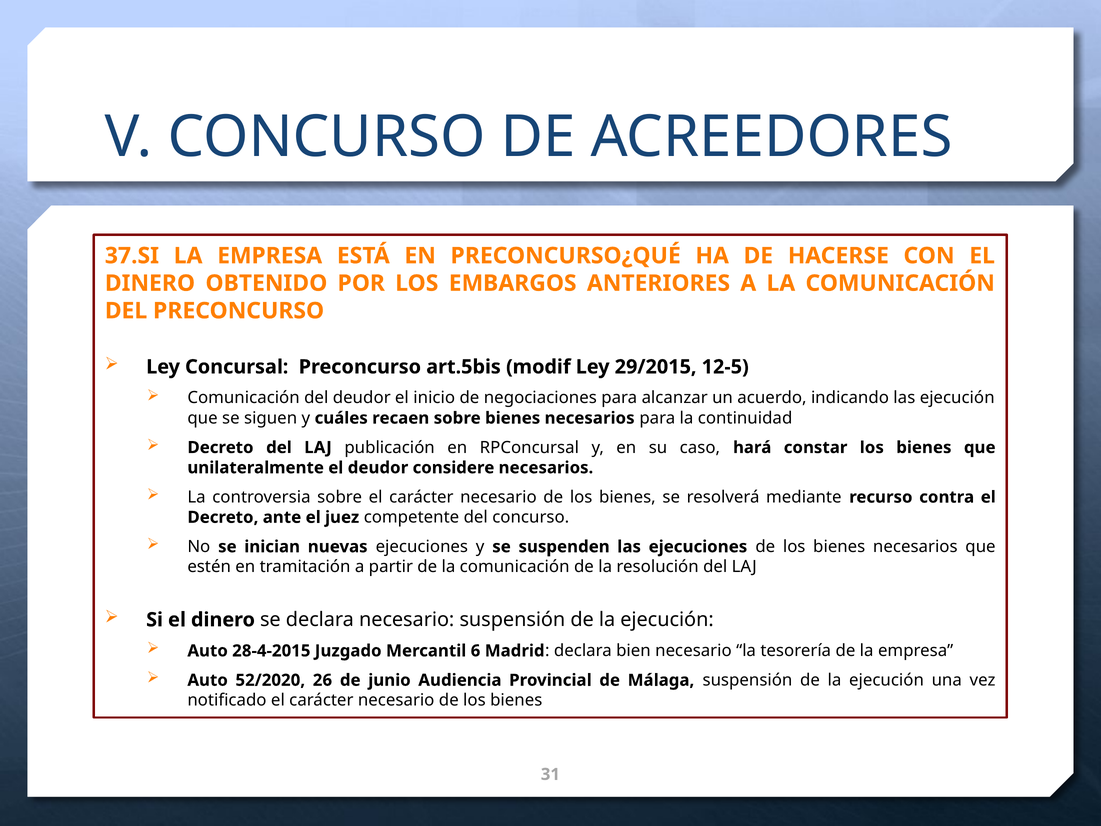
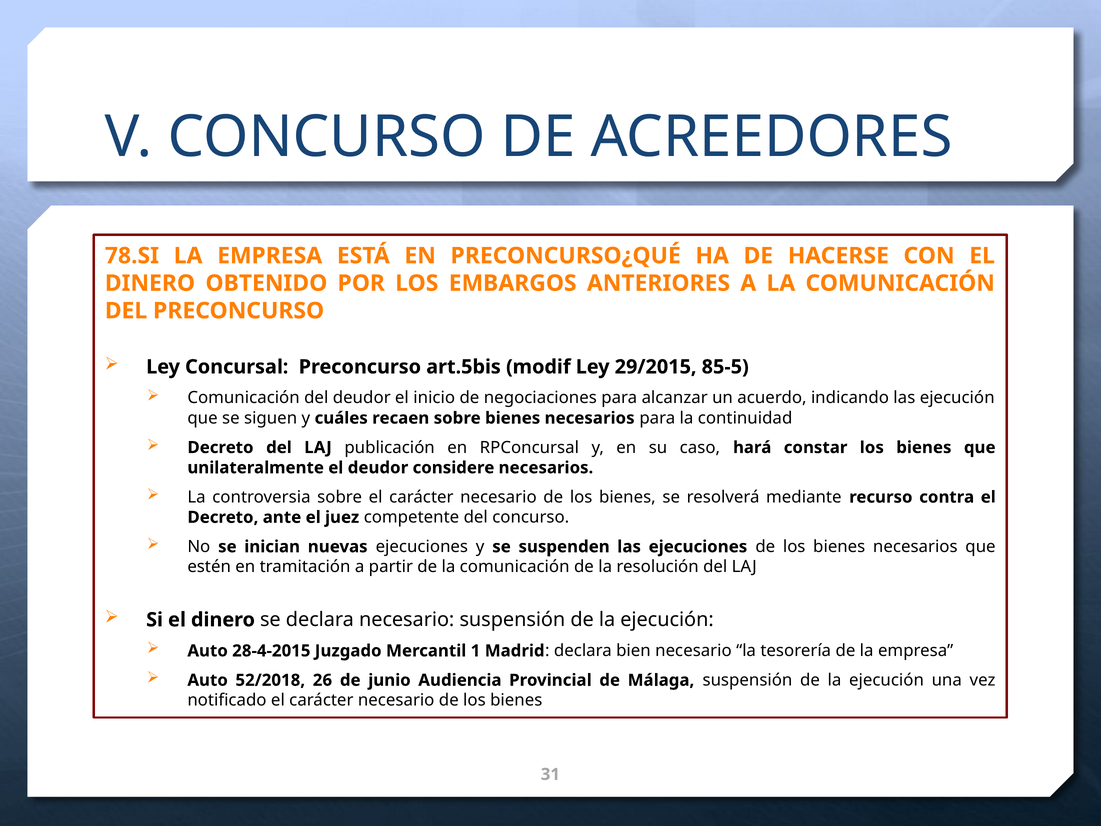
37.SI: 37.SI -> 78.SI
12-5: 12-5 -> 85-5
6: 6 -> 1
52/2020: 52/2020 -> 52/2018
